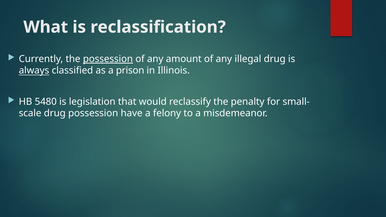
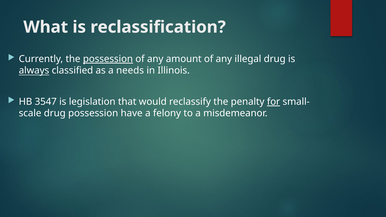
prison: prison -> needs
5480: 5480 -> 3547
for underline: none -> present
